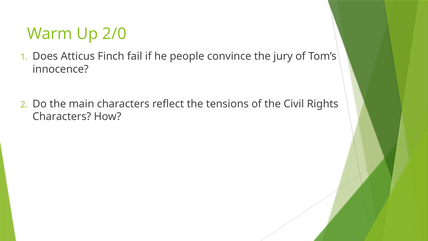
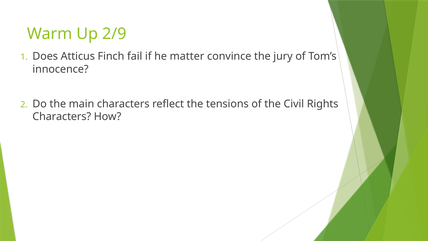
2/0: 2/0 -> 2/9
people: people -> matter
